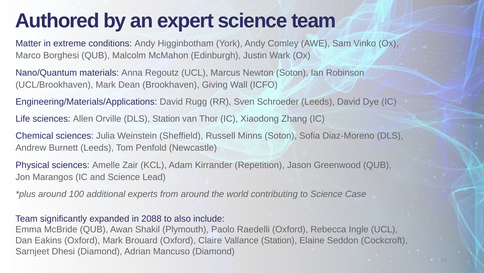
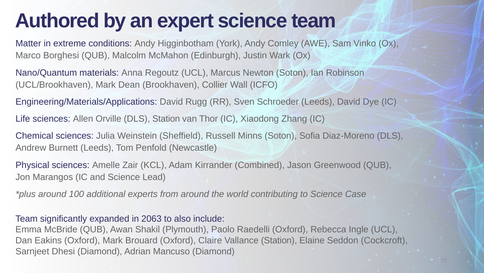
Giving: Giving -> Collier
Repetition: Repetition -> Combined
2088: 2088 -> 2063
